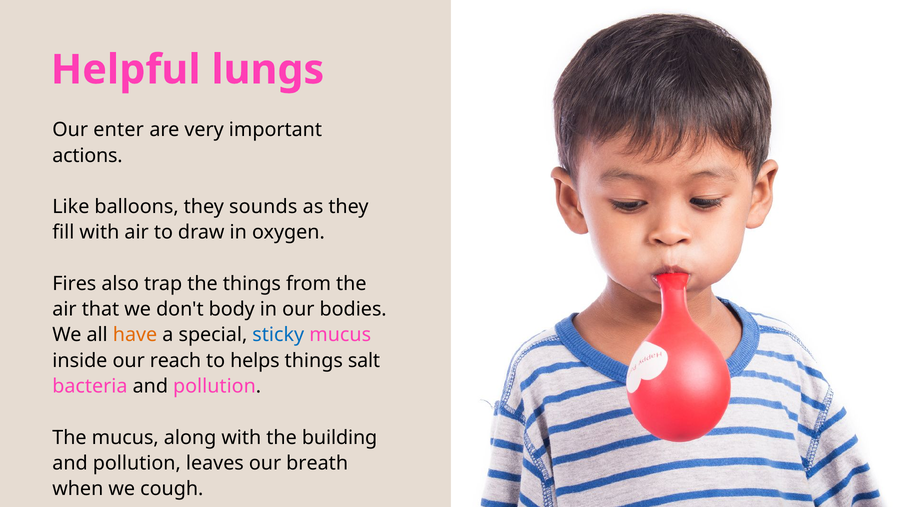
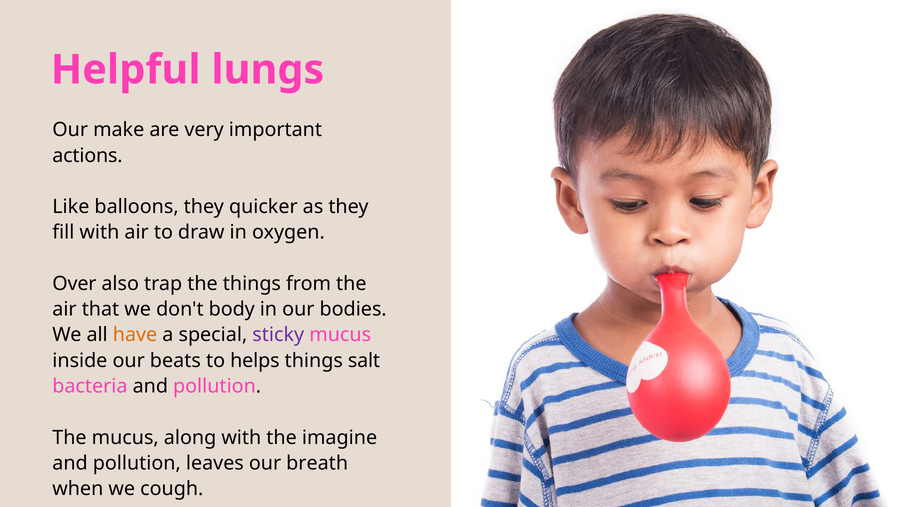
enter: enter -> make
sounds: sounds -> quicker
Fires: Fires -> Over
sticky colour: blue -> purple
reach: reach -> beats
building: building -> imagine
